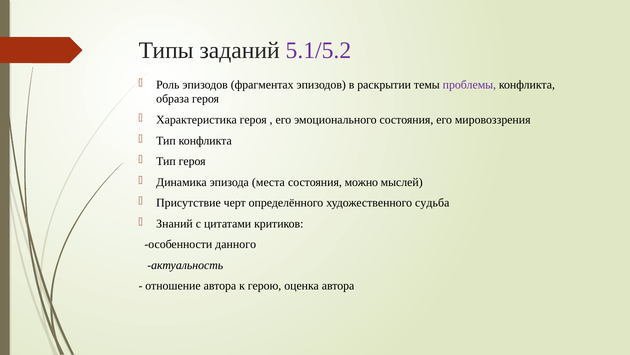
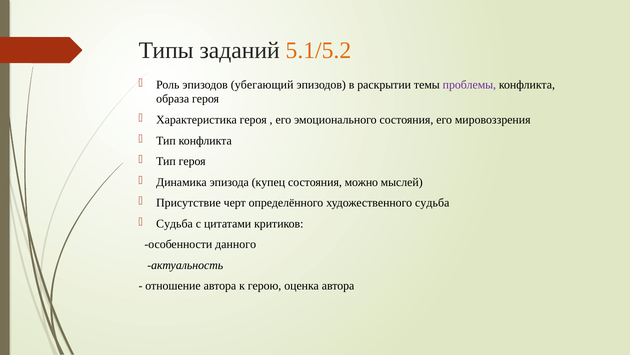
5.1/5.2 colour: purple -> orange
фрагментах: фрагментах -> убегающий
места: места -> купец
Знаний at (175, 223): Знаний -> Судьба
